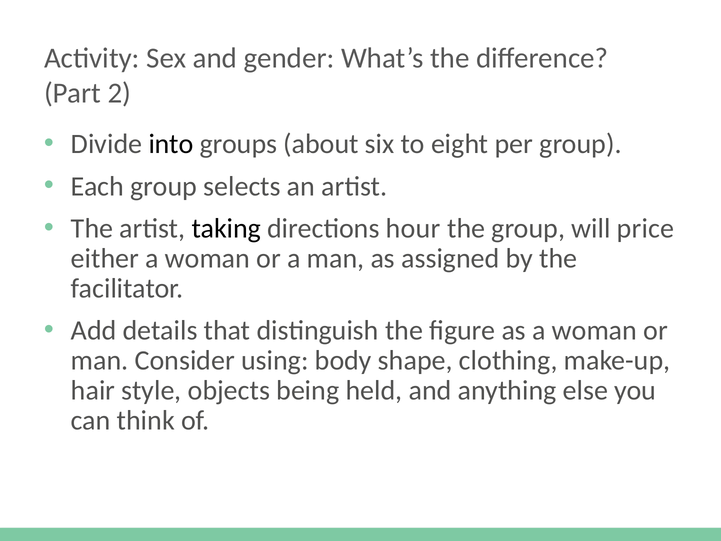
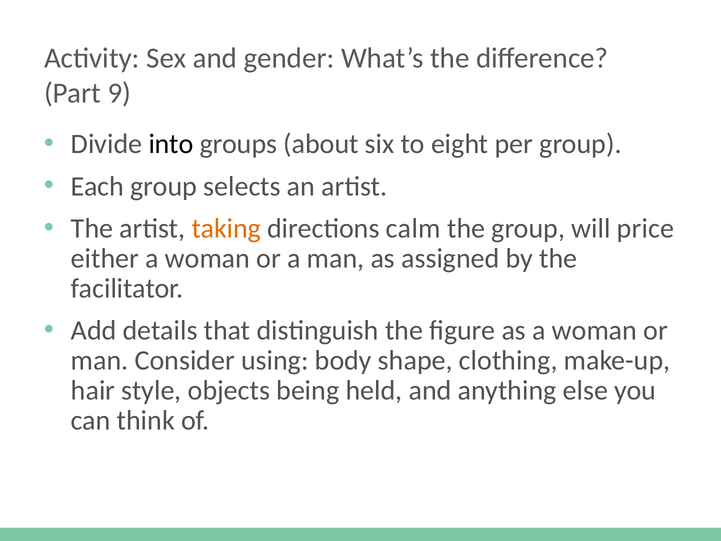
2: 2 -> 9
taking colour: black -> orange
hour: hour -> calm
